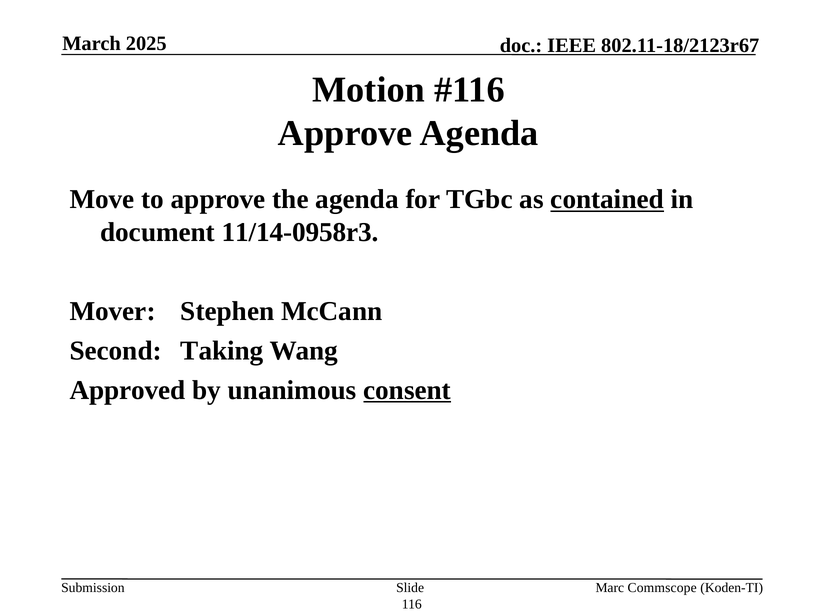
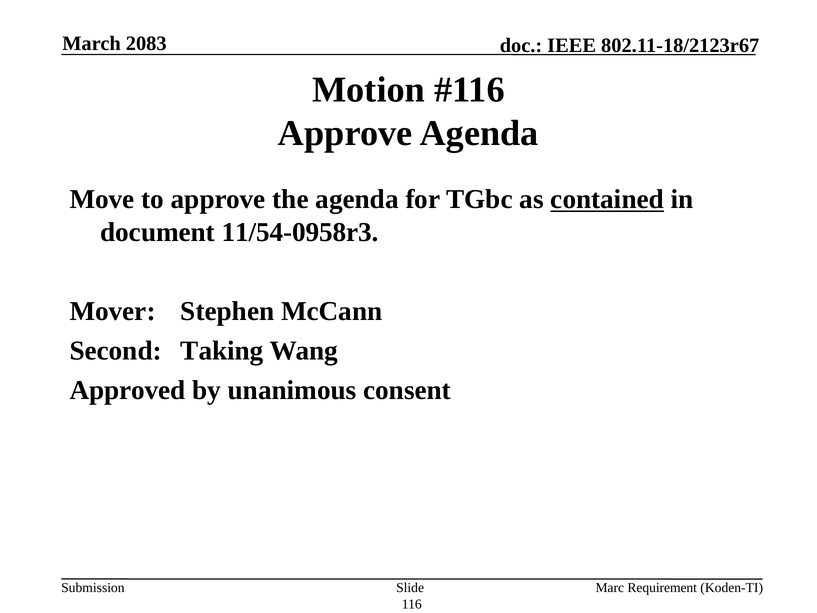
2025: 2025 -> 2083
11/14-0958r3: 11/14-0958r3 -> 11/54-0958r3
consent underline: present -> none
Commscope: Commscope -> Requirement
